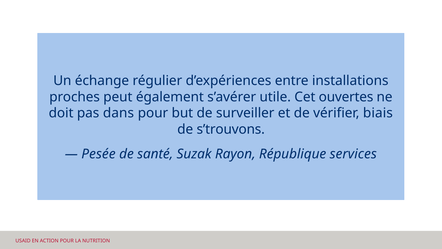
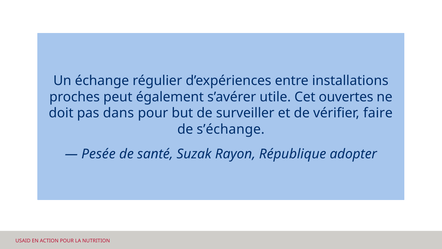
biais: biais -> faire
s’trouvons: s’trouvons -> s’échange
services: services -> adopter
